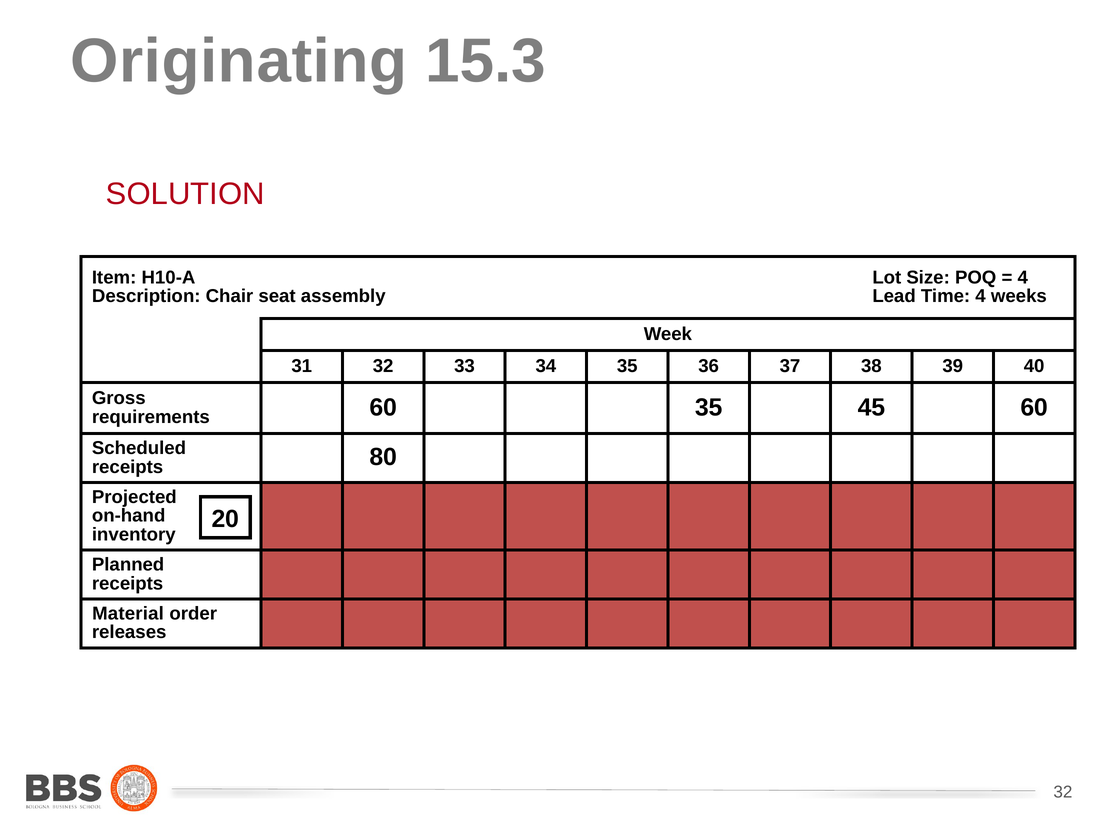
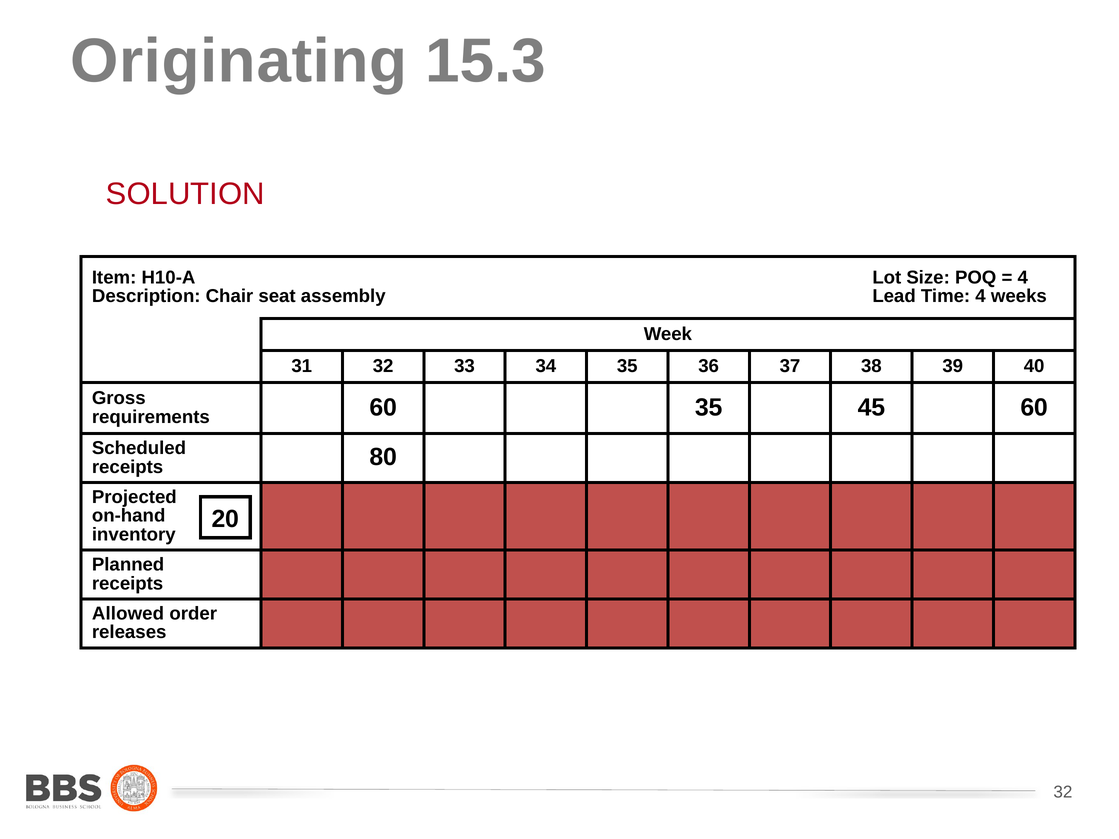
Material: Material -> Allowed
